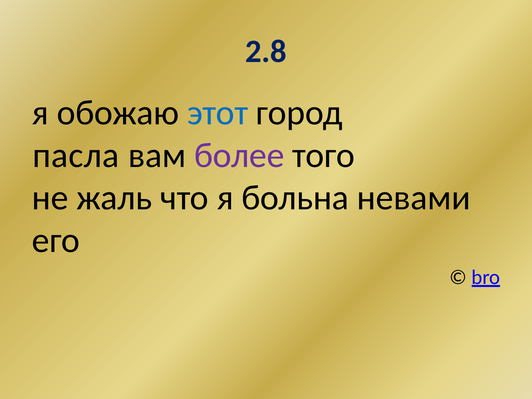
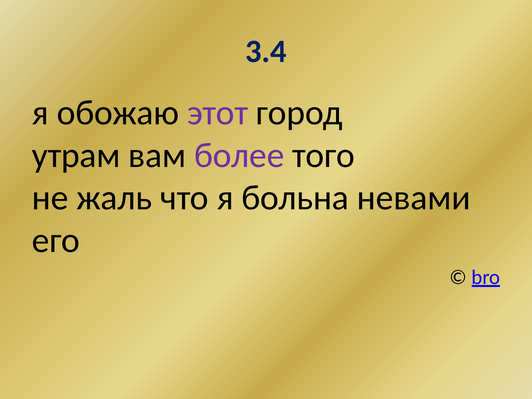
2.8: 2.8 -> 3.4
этот colour: blue -> purple
пасла: пасла -> утрам
